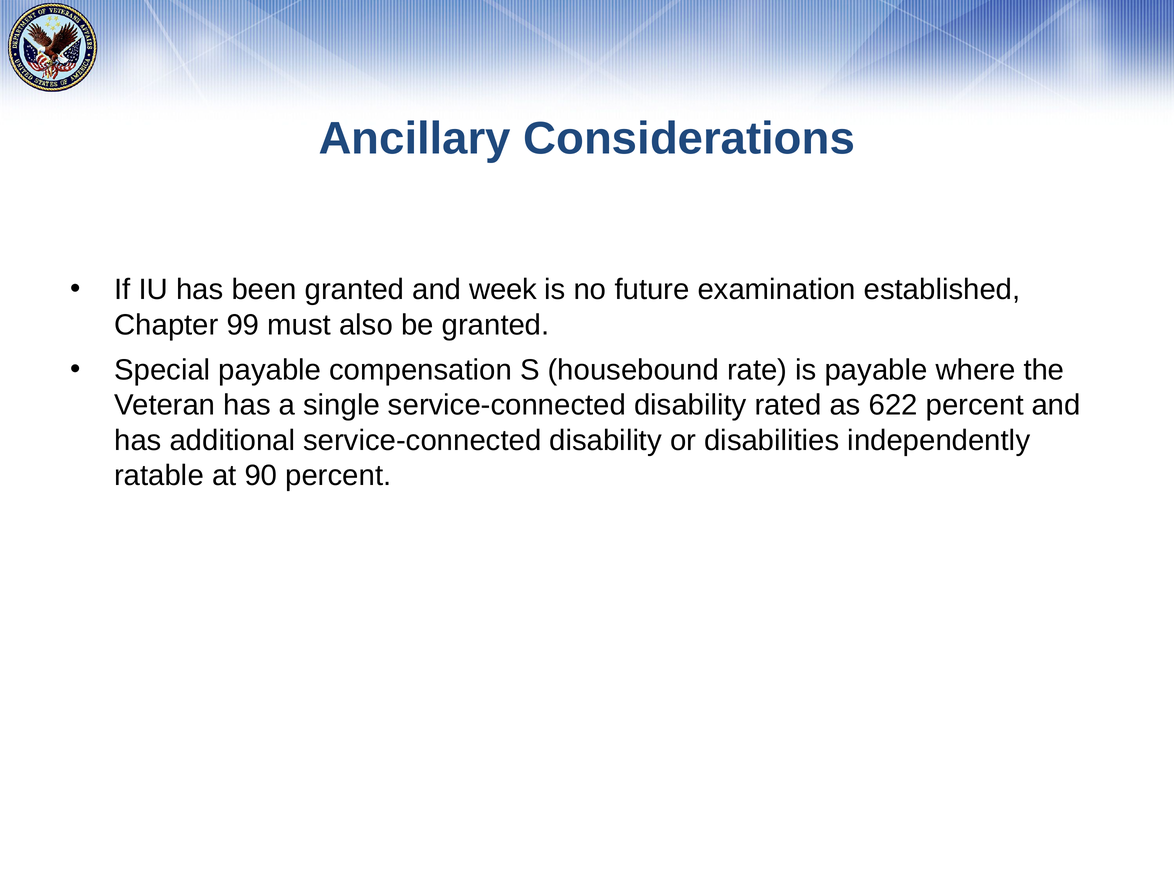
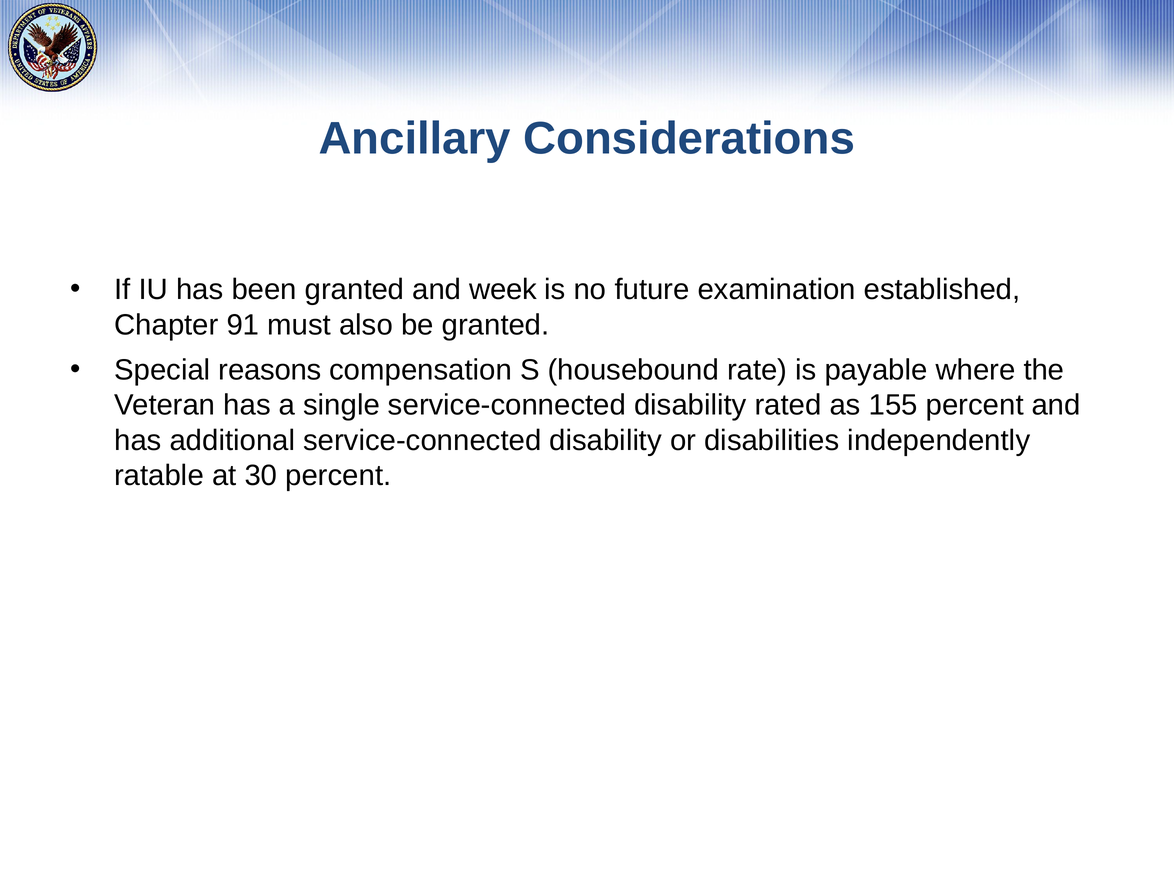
99: 99 -> 91
Special payable: payable -> reasons
622: 622 -> 155
90: 90 -> 30
